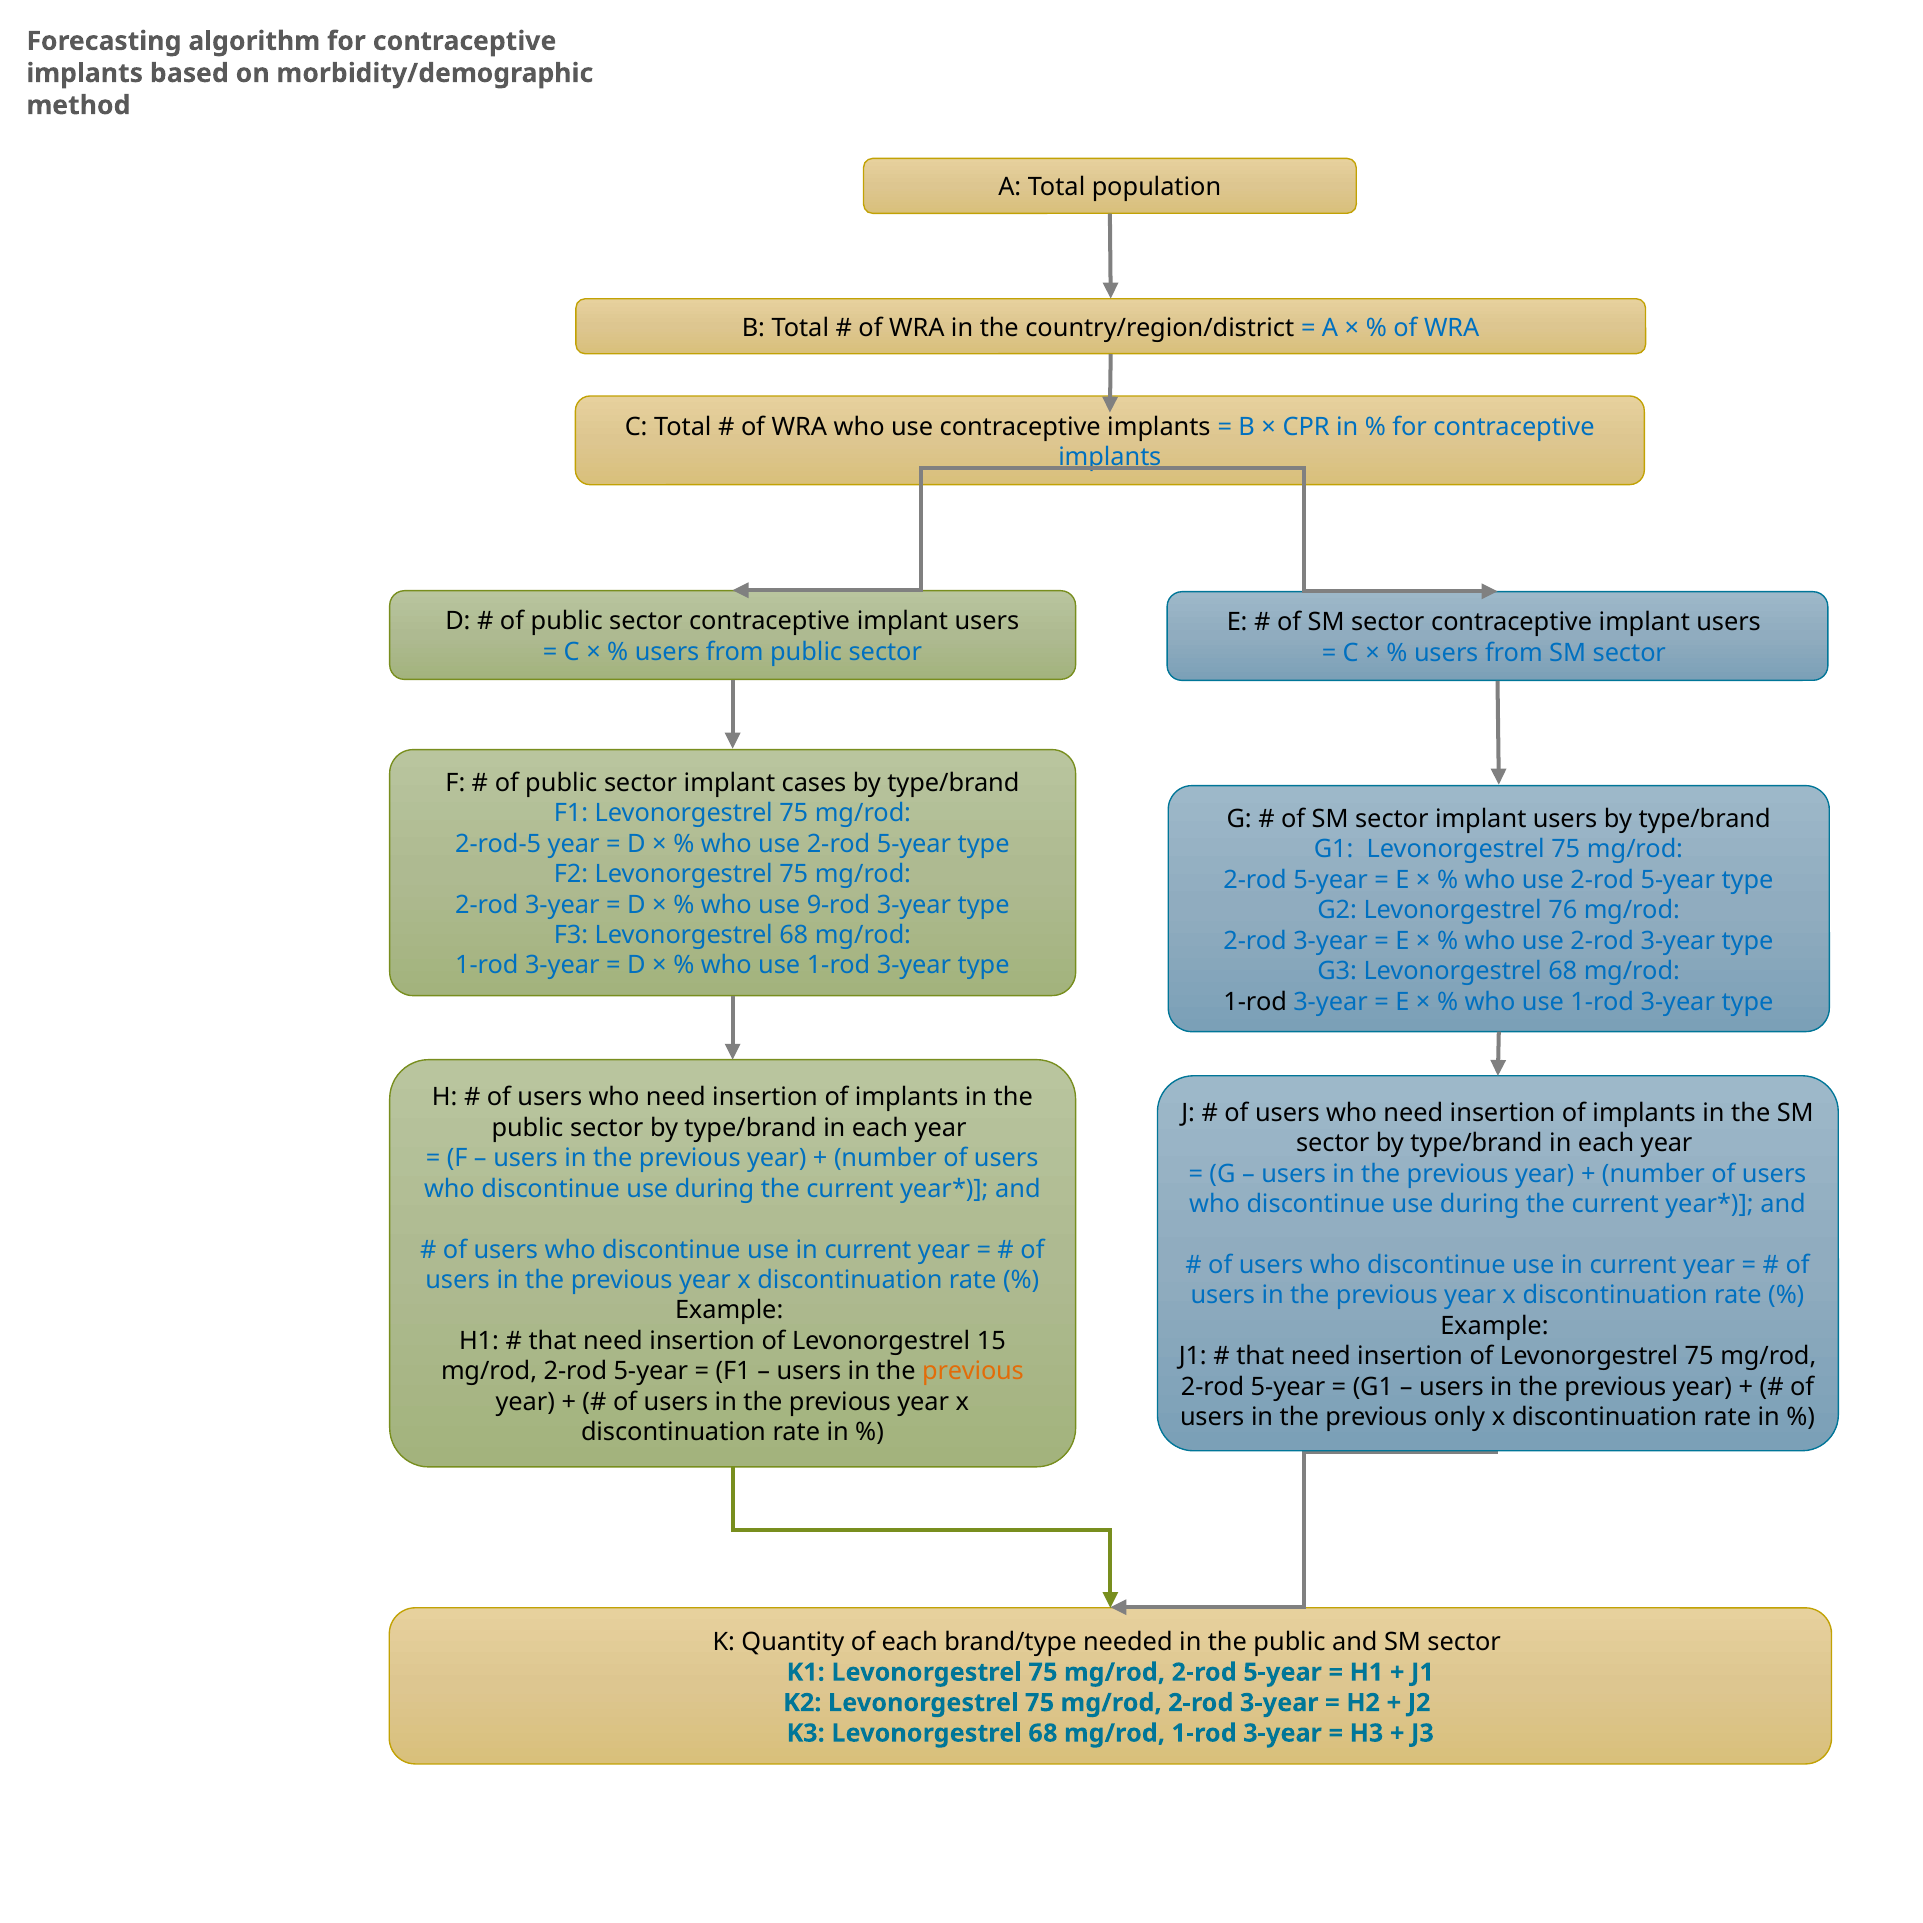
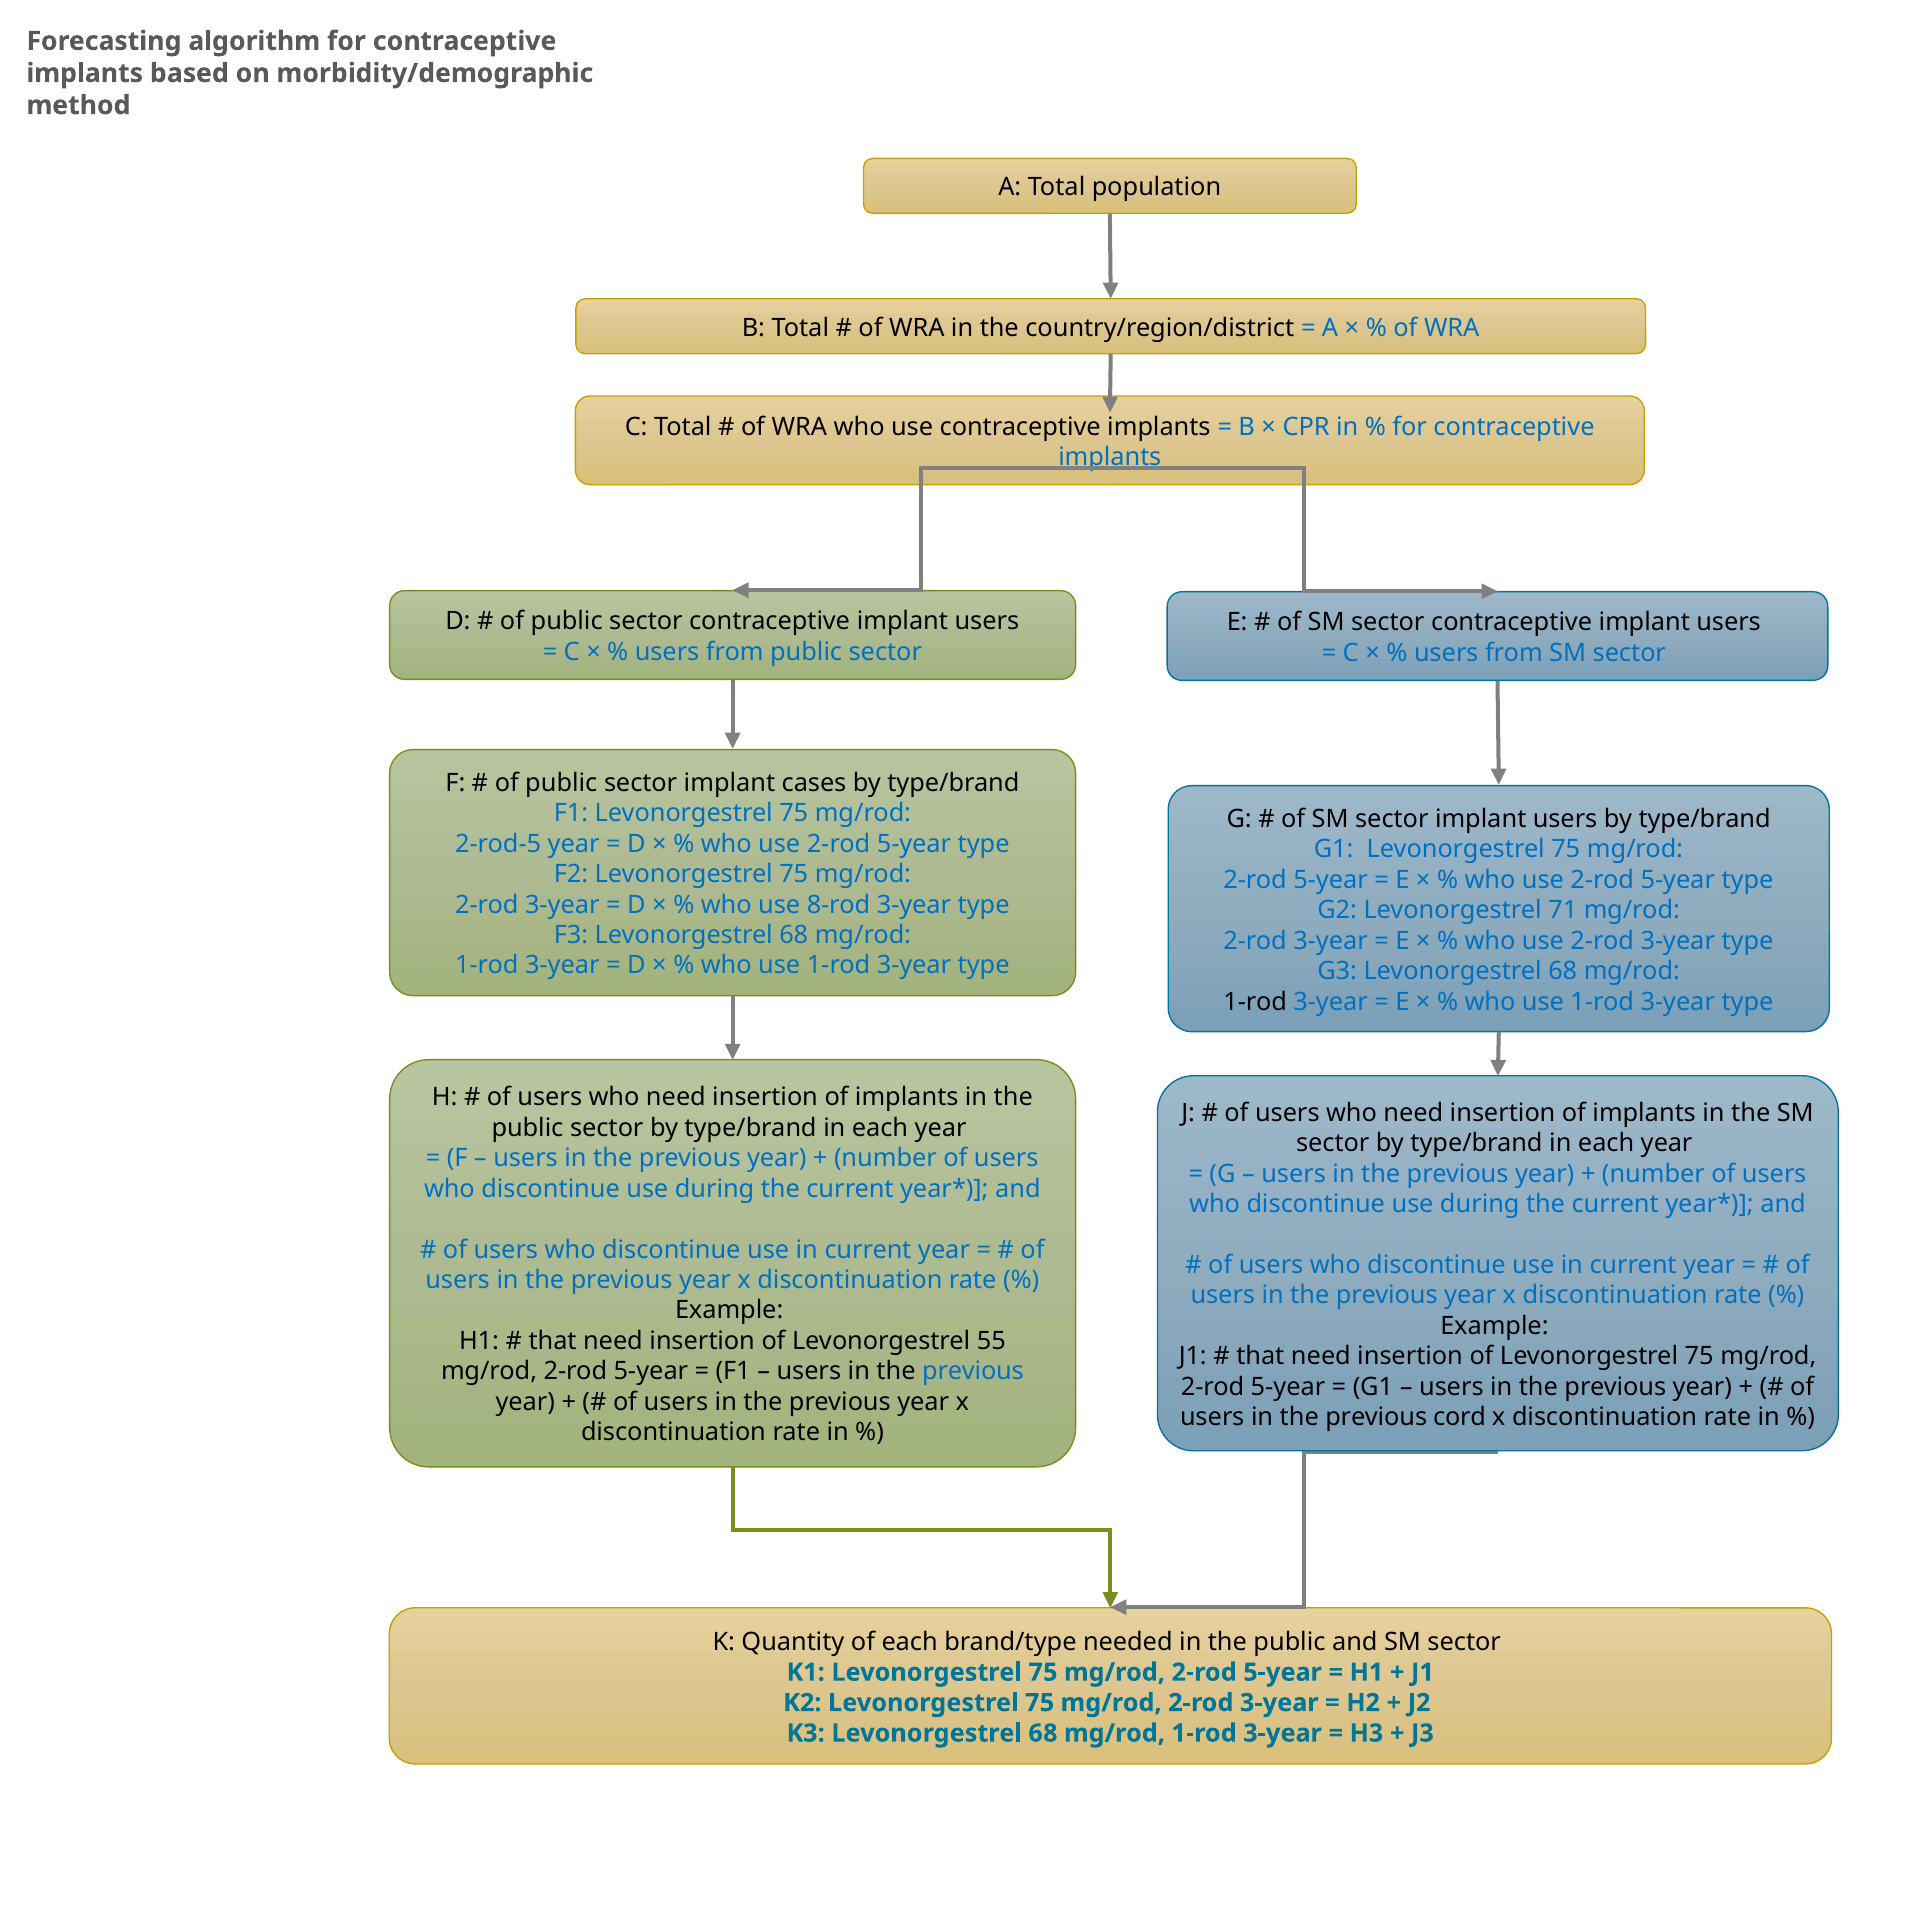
9-rod: 9-rod -> 8-rod
76: 76 -> 71
15: 15 -> 55
previous at (973, 1371) colour: orange -> blue
only: only -> cord
